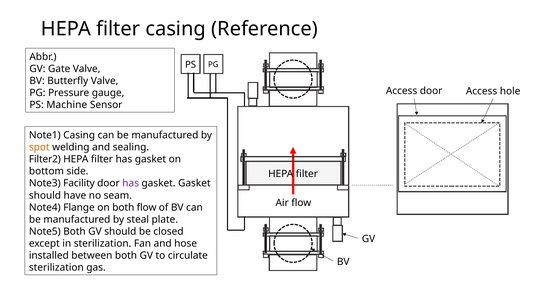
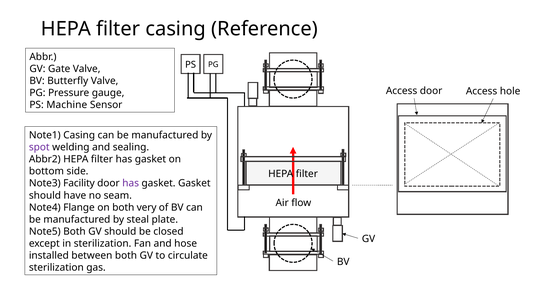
spot colour: orange -> purple
Filter2: Filter2 -> Abbr2
both flow: flow -> very
